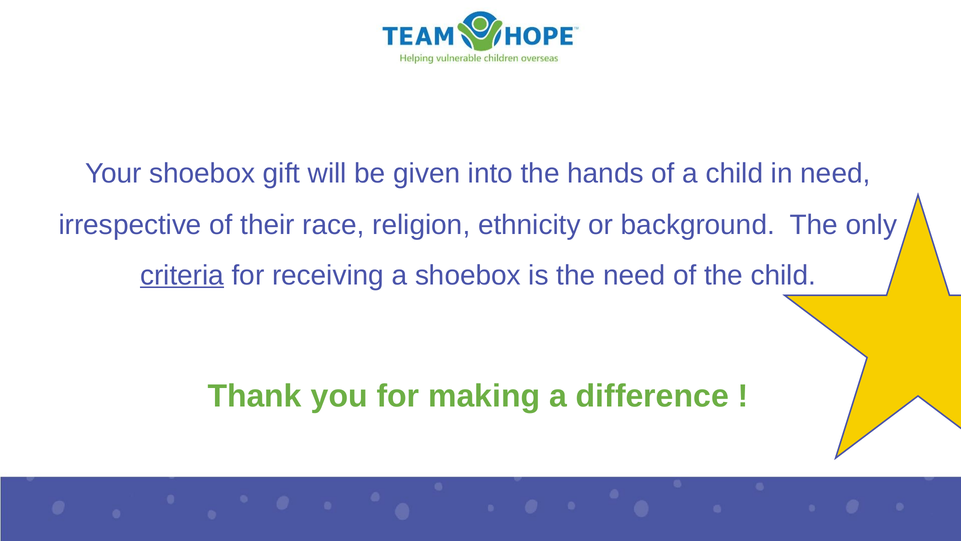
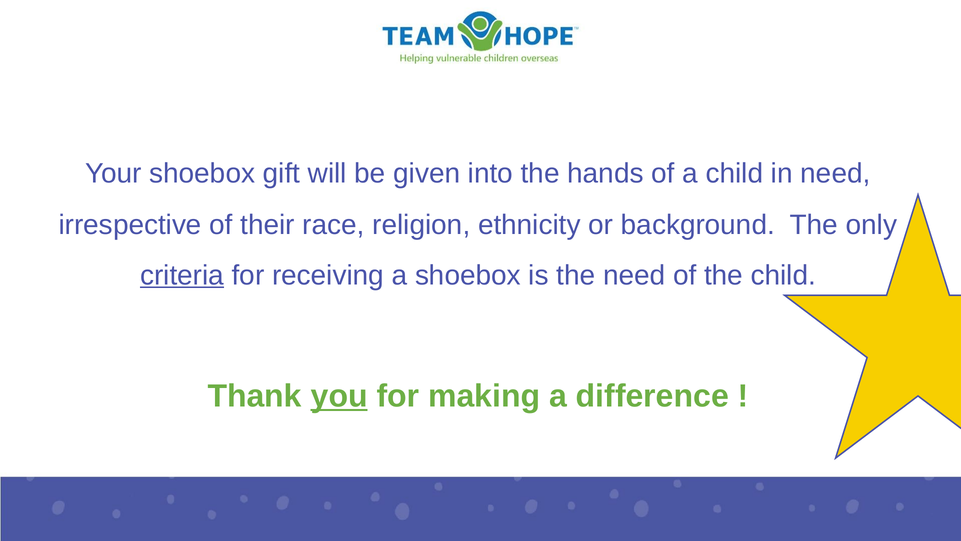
you underline: none -> present
